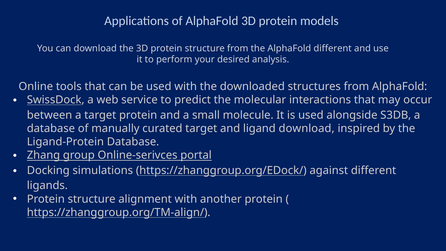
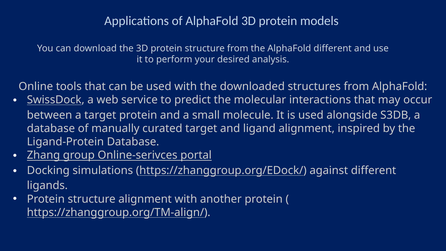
ligand download: download -> alignment
